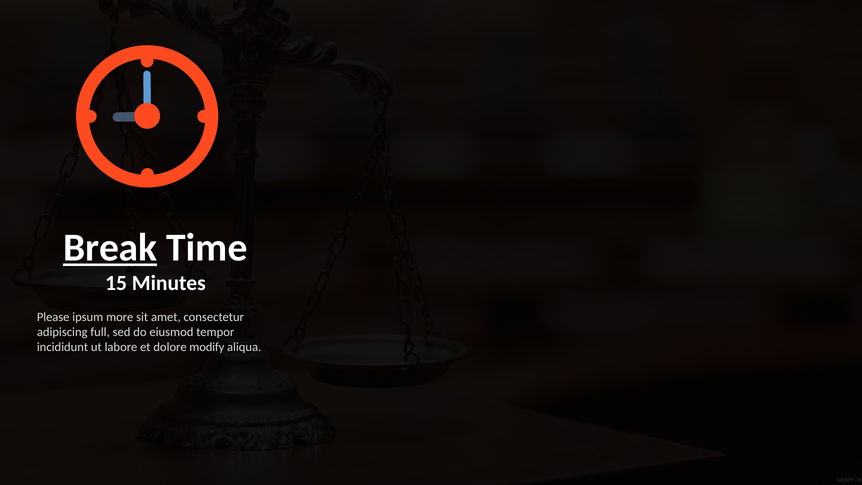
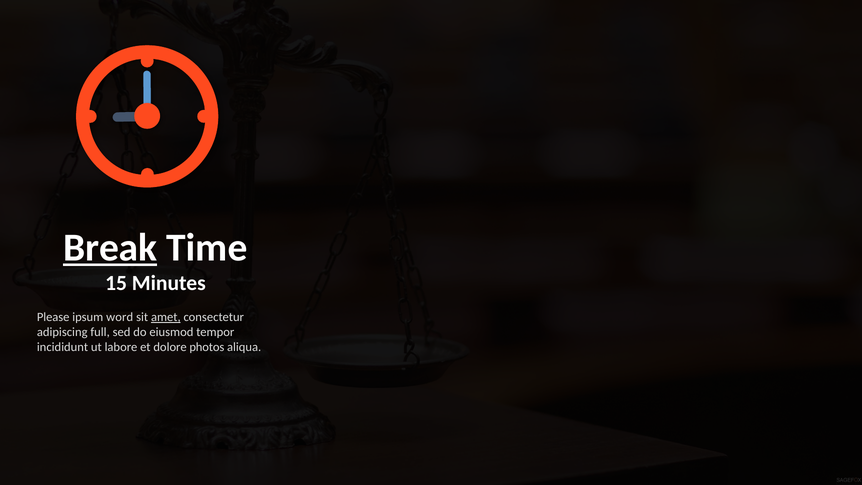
more: more -> word
amet underline: none -> present
modify: modify -> photos
